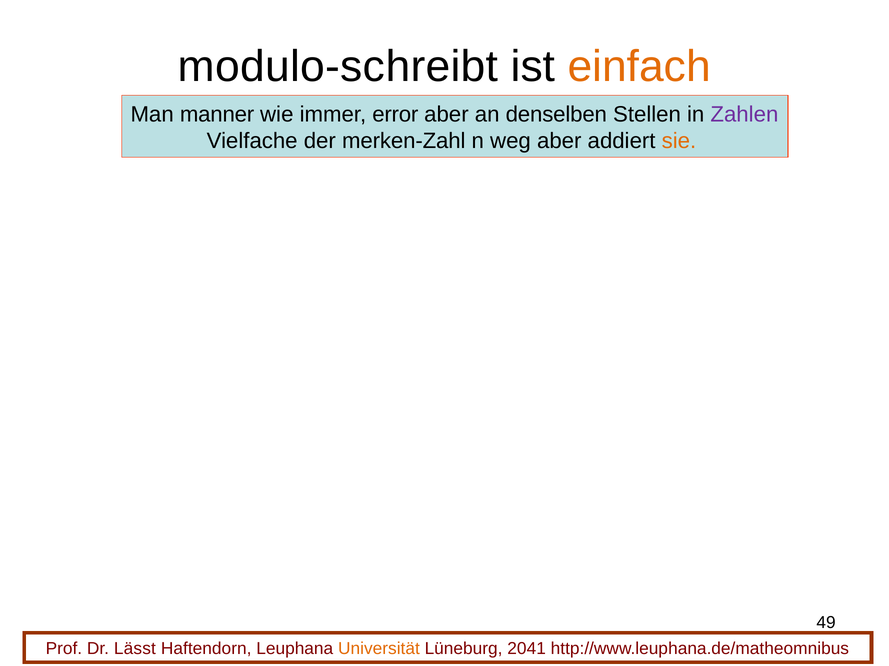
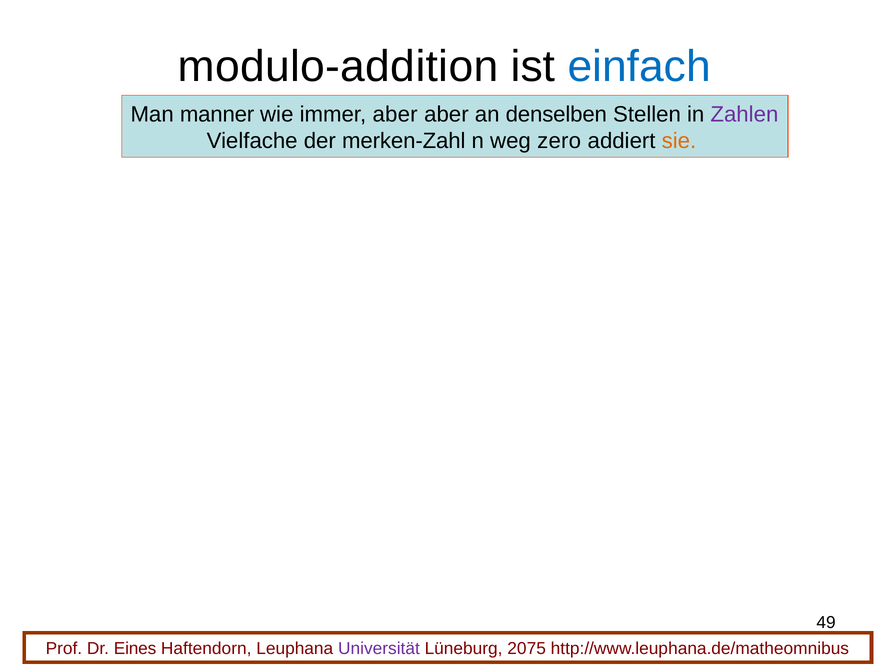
modulo-schreibt: modulo-schreibt -> modulo-addition
einfach colour: orange -> blue
immer error: error -> aber
weg aber: aber -> zero
Lässt: Lässt -> Eines
Universität colour: orange -> purple
2041: 2041 -> 2075
